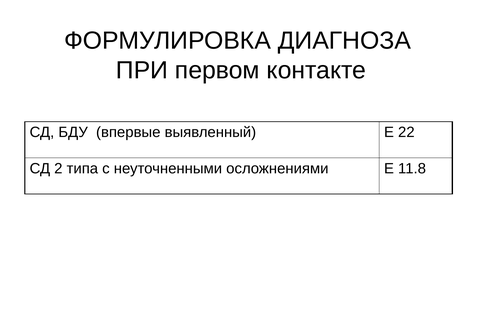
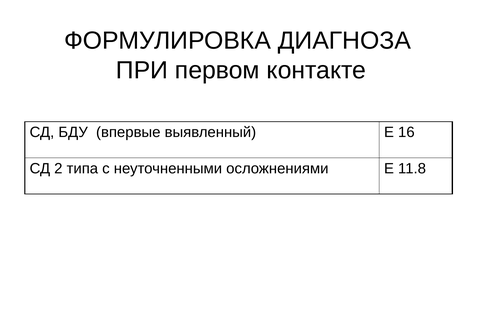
22: 22 -> 16
